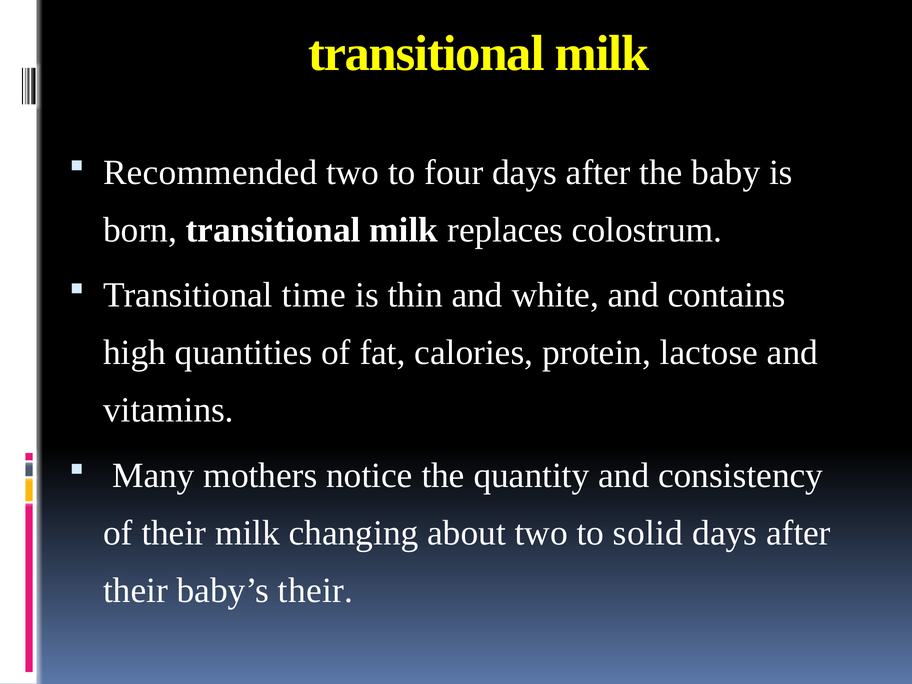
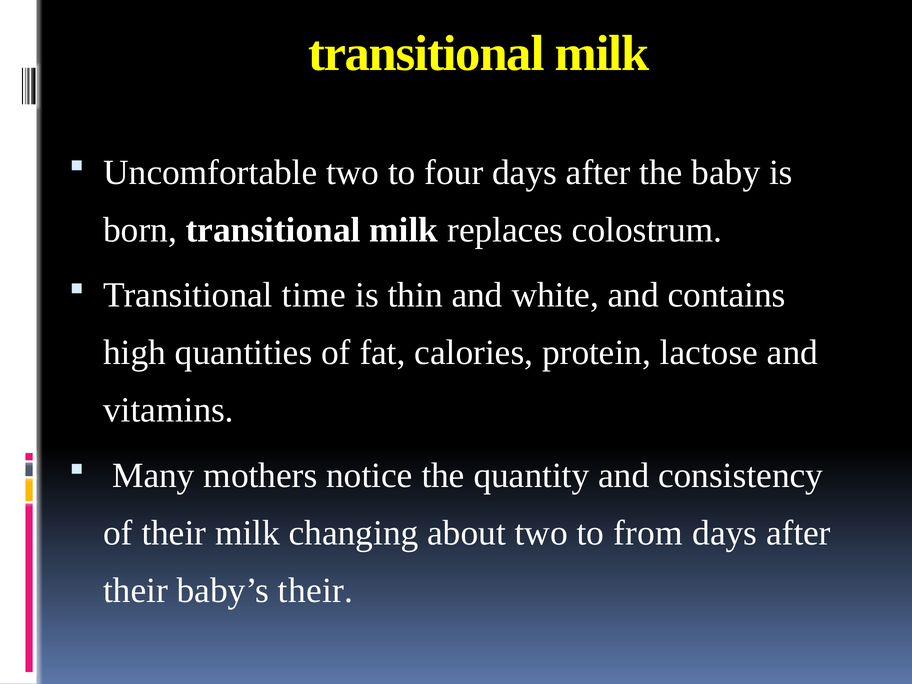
Recommended: Recommended -> Uncomfortable
solid: solid -> from
